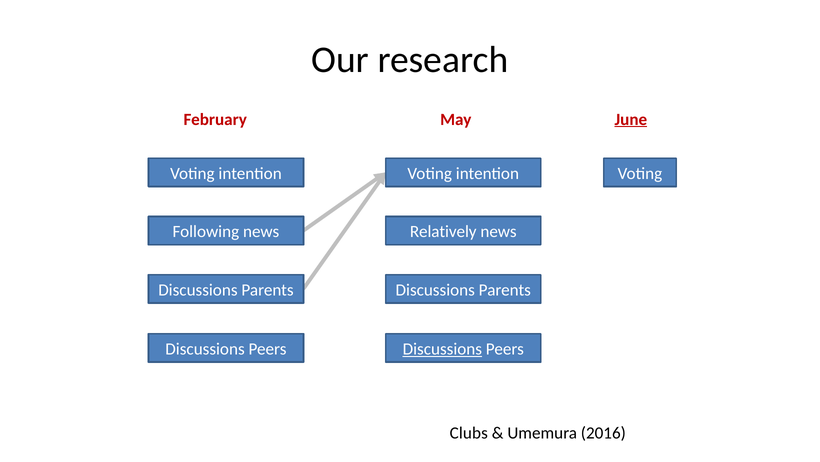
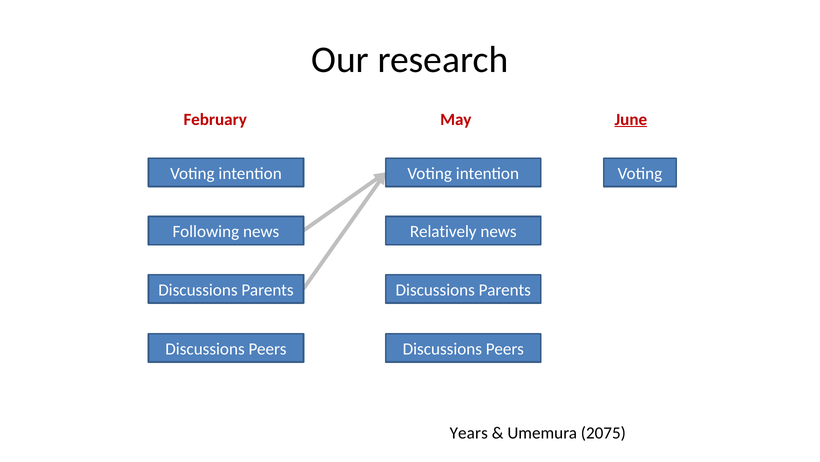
Discussions at (442, 348) underline: present -> none
Clubs: Clubs -> Years
2016: 2016 -> 2075
